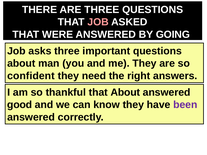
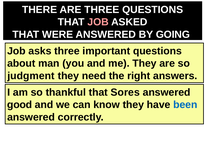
confident: confident -> judgment
that About: About -> Sores
been colour: purple -> blue
